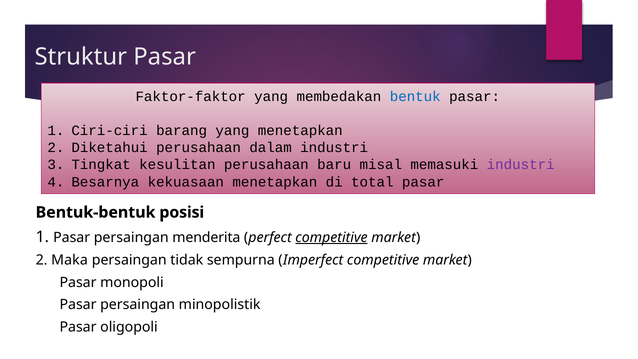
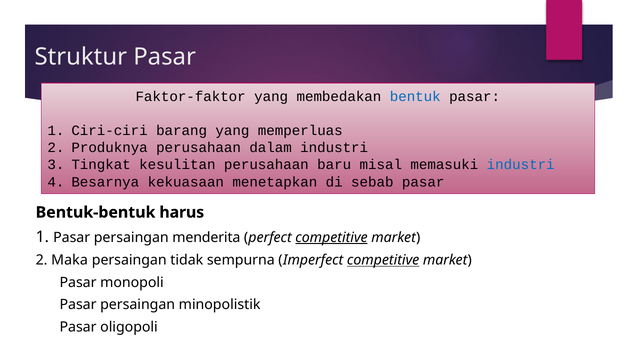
yang menetapkan: menetapkan -> memperluas
Diketahui: Diketahui -> Produknya
industri at (521, 165) colour: purple -> blue
total: total -> sebab
posisi: posisi -> harus
competitive at (383, 260) underline: none -> present
